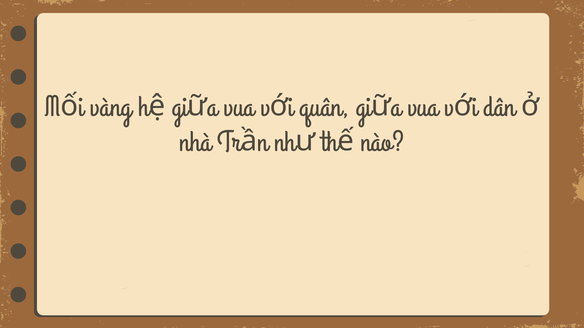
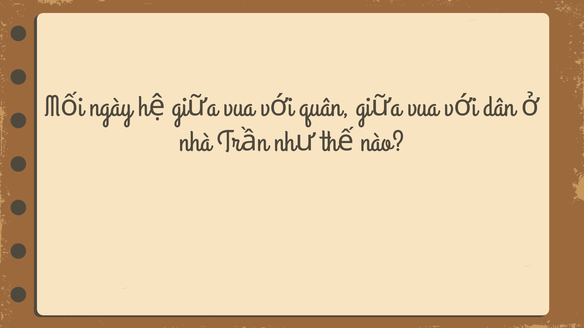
vàng: vàng -> ngày
